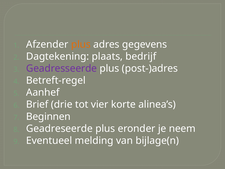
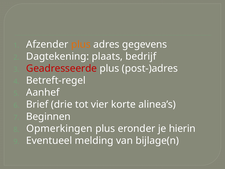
Geadresseerde colour: purple -> red
Geadreseerde: Geadreseerde -> Opmerkingen
neem: neem -> hierin
